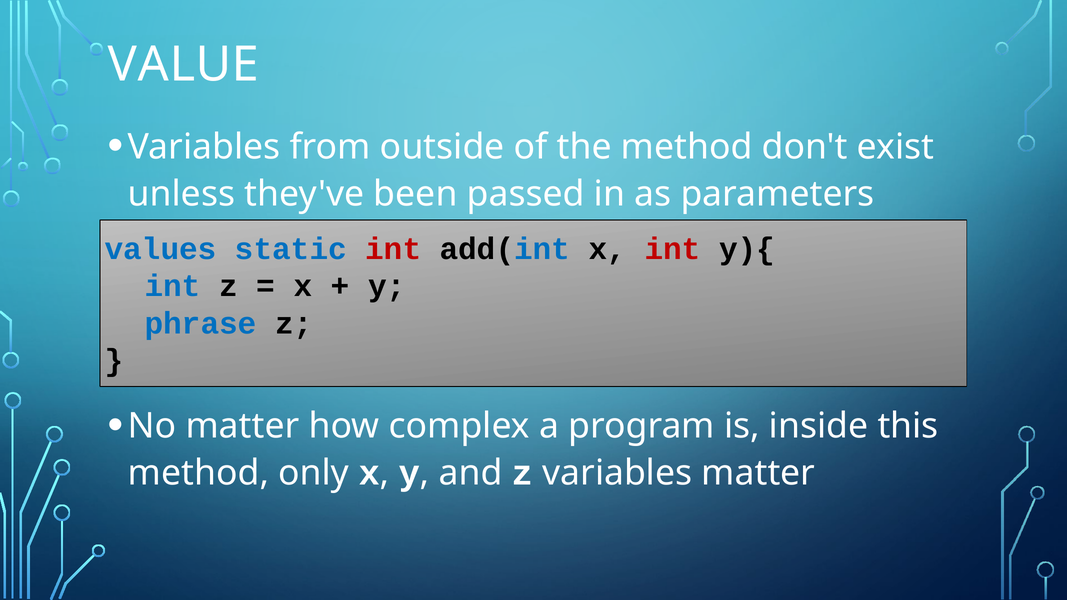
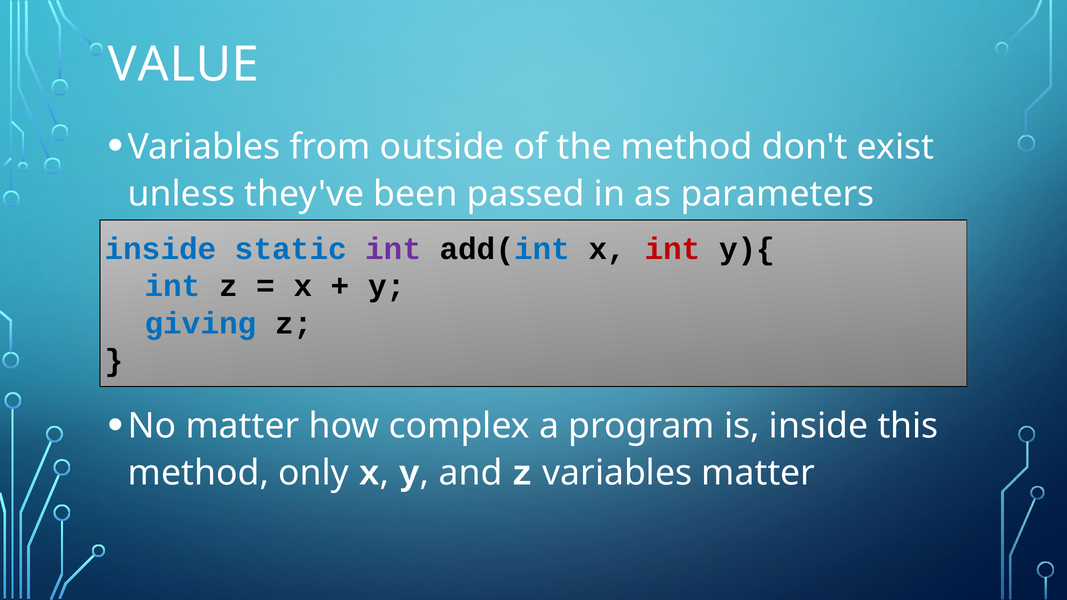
values at (161, 249): values -> inside
int at (393, 249) colour: red -> purple
phrase: phrase -> giving
